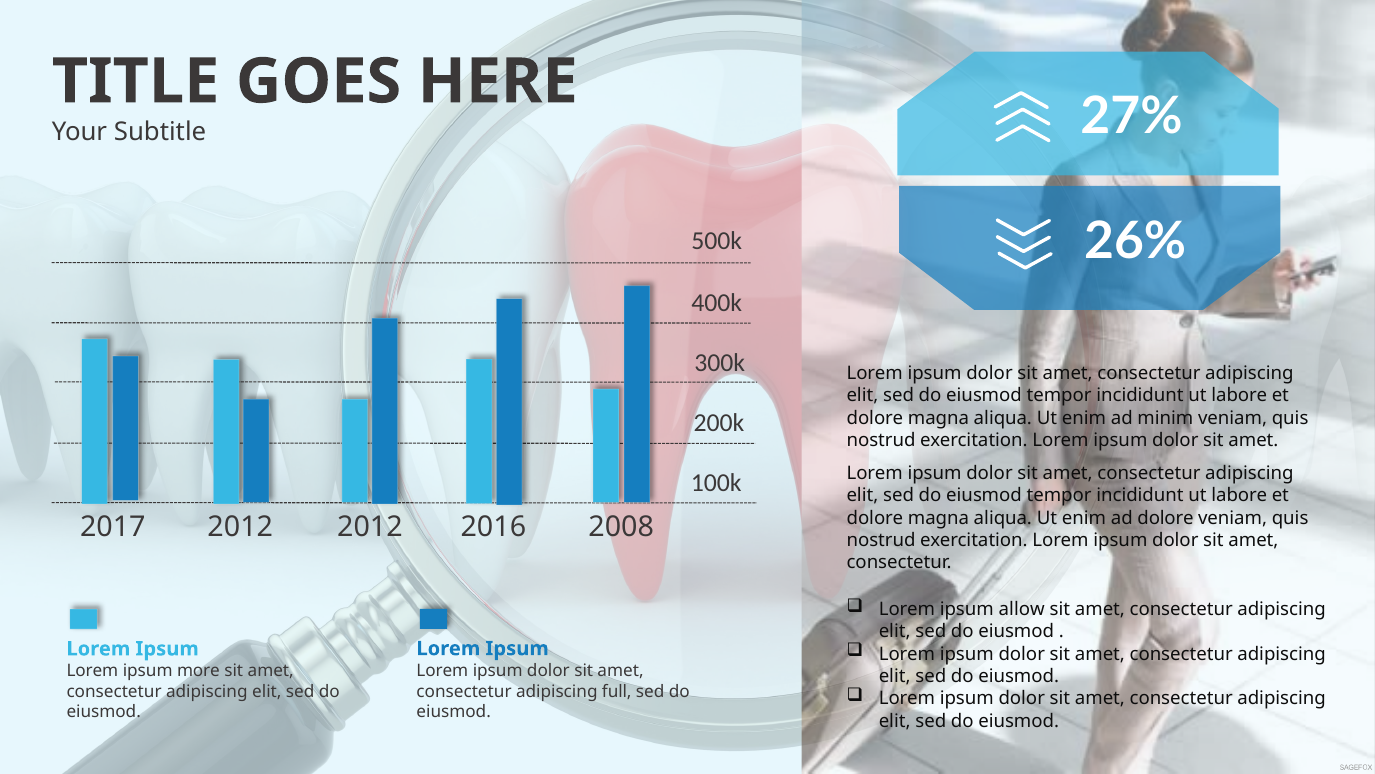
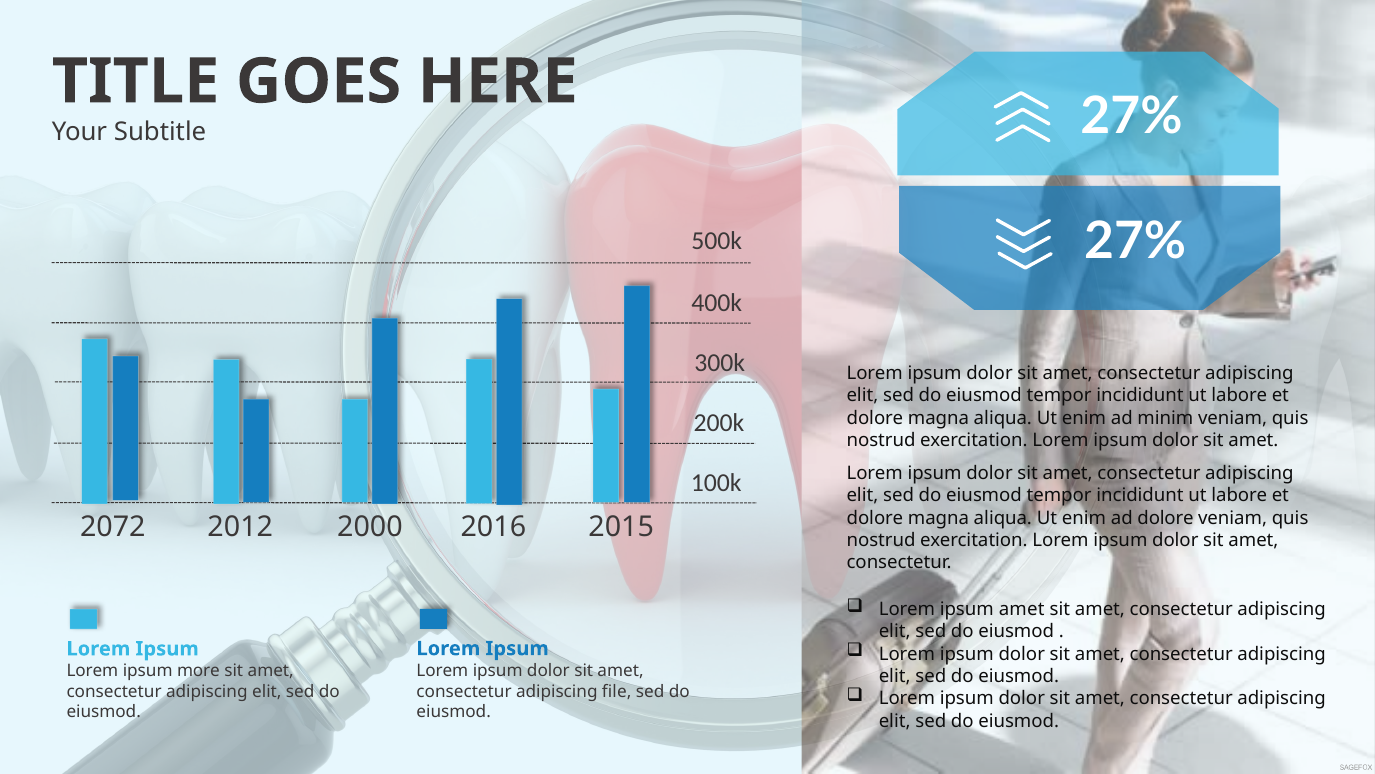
26% at (1135, 241): 26% -> 27%
2017: 2017 -> 2072
2012 2012: 2012 -> 2000
2008: 2008 -> 2015
ipsum allow: allow -> amet
full: full -> file
